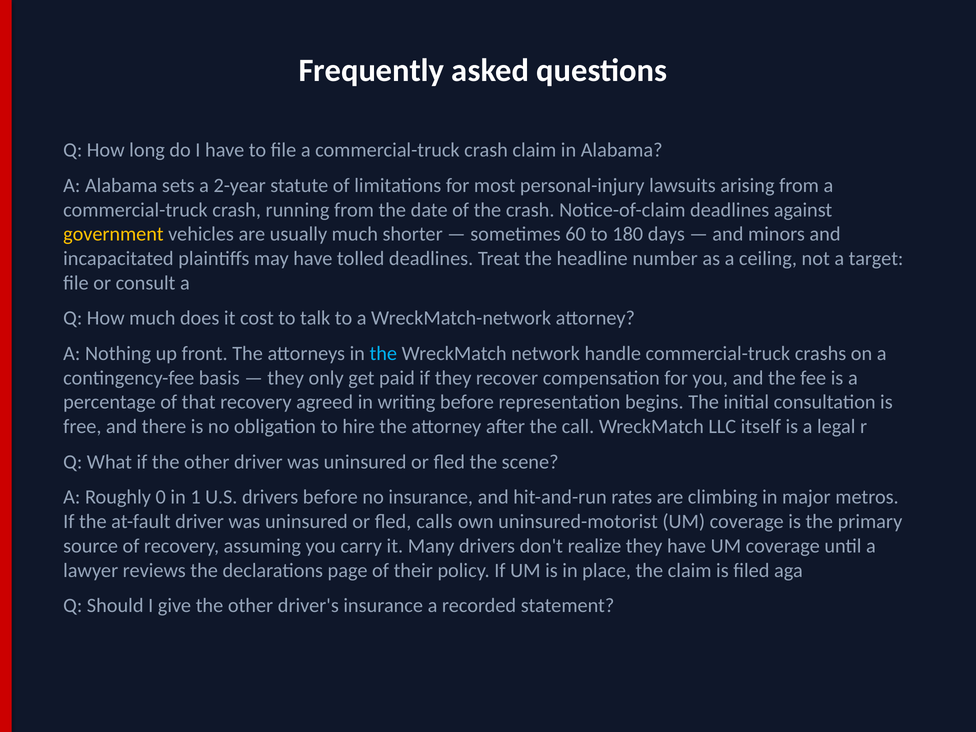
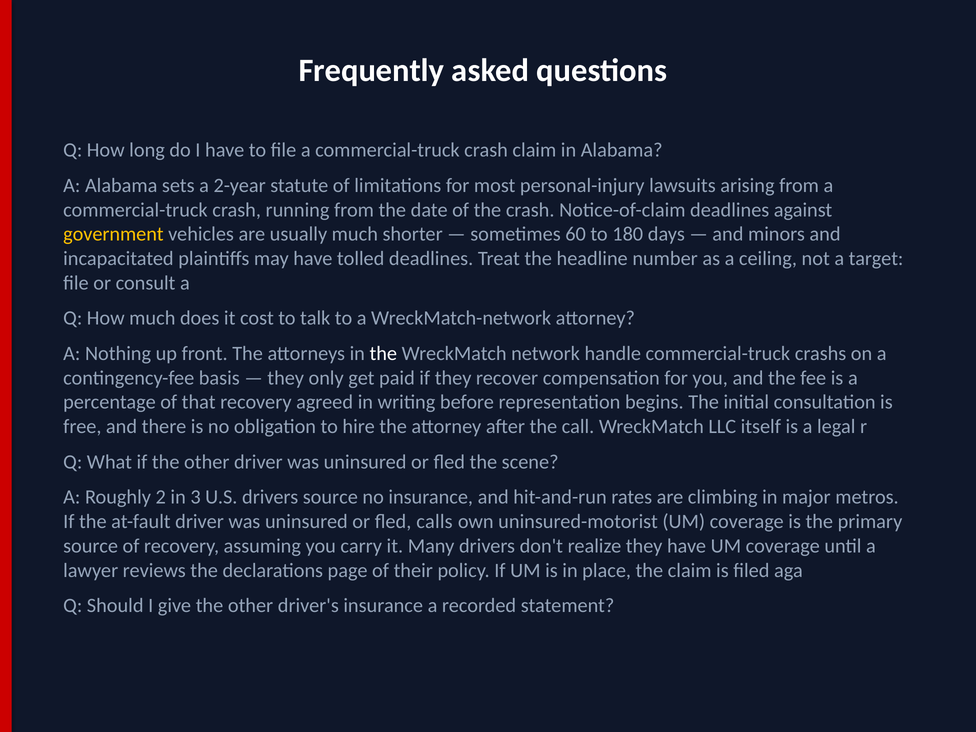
the at (383, 353) colour: light blue -> white
0: 0 -> 2
1: 1 -> 3
drivers before: before -> source
